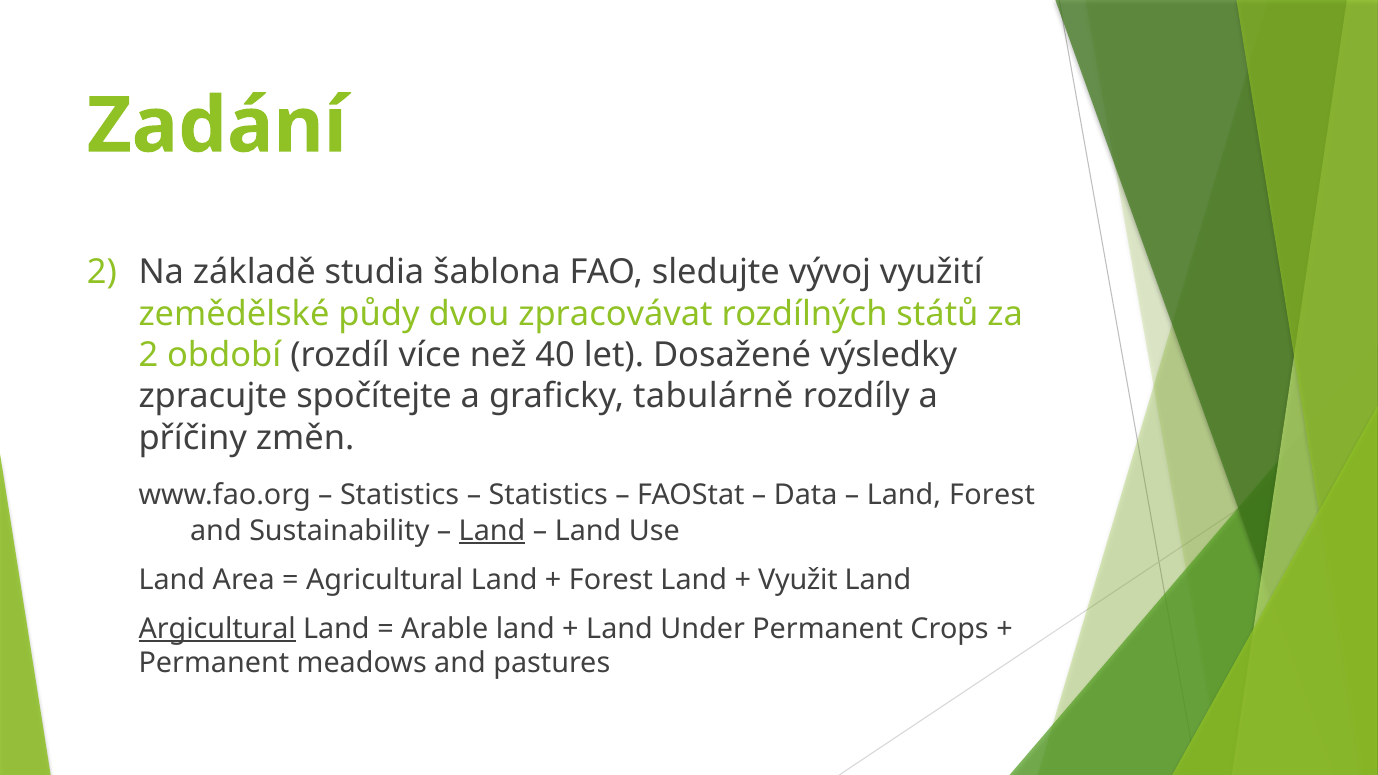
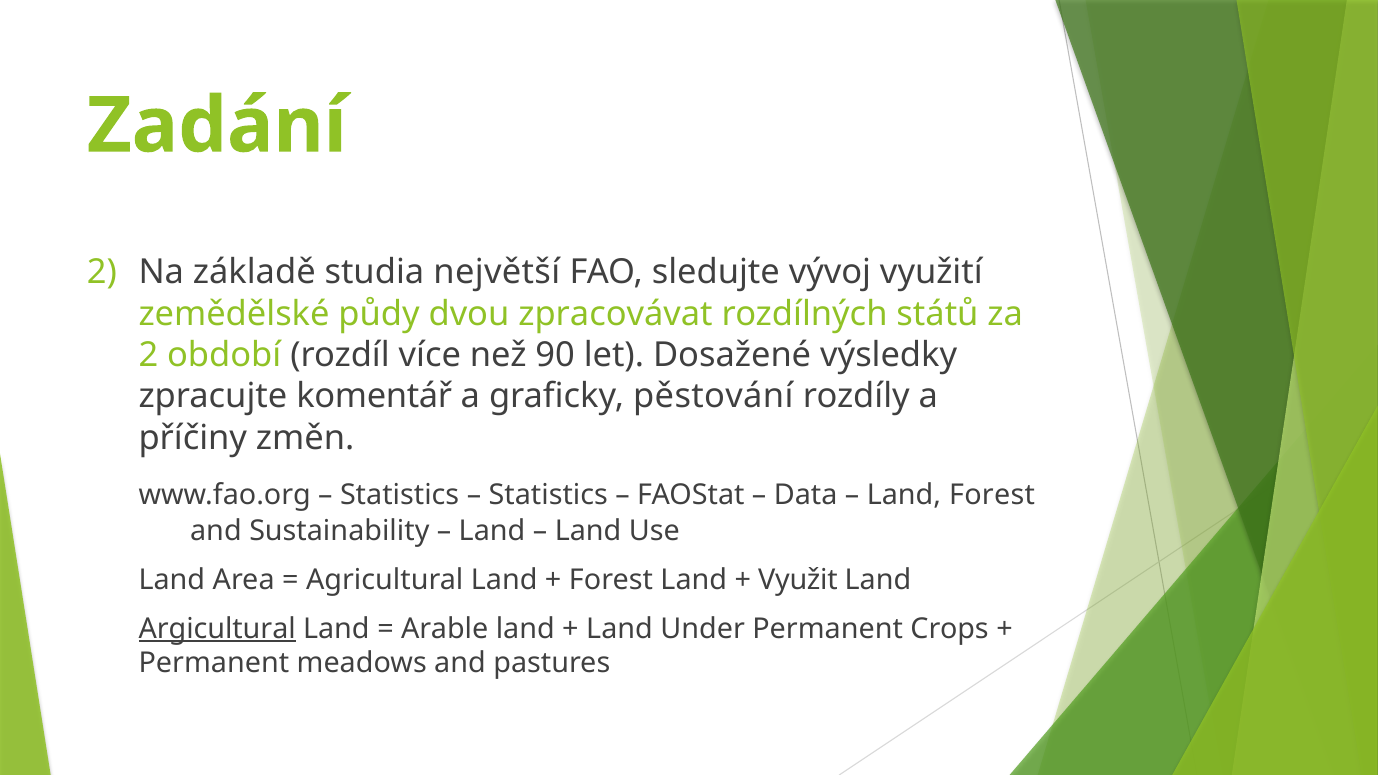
šablona: šablona -> největší
40: 40 -> 90
spočítejte: spočítejte -> komentář
tabulárně: tabulárně -> pěstování
Land at (492, 531) underline: present -> none
